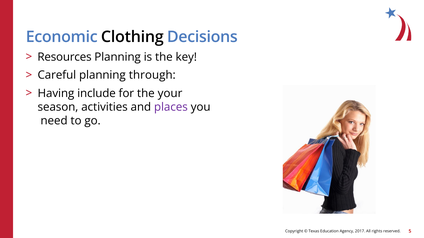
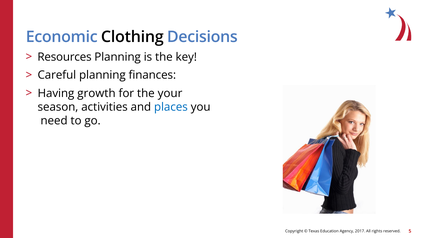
through: through -> finances
include: include -> growth
places colour: purple -> blue
